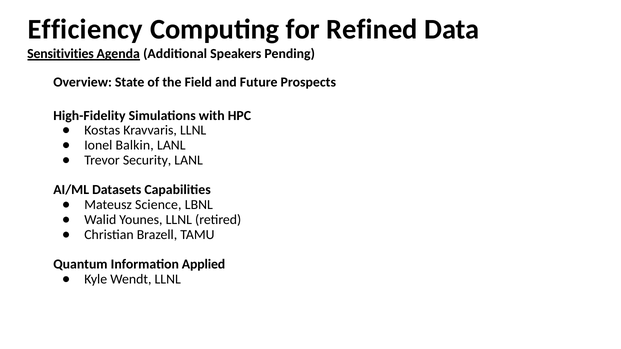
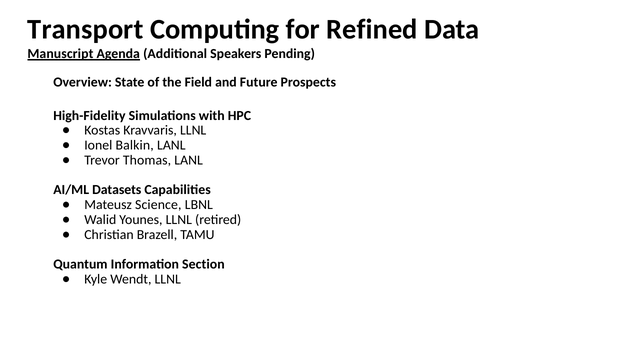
Efficiency: Efficiency -> Transport
Sensitivities: Sensitivities -> Manuscript
Security: Security -> Thomas
Applied: Applied -> Section
